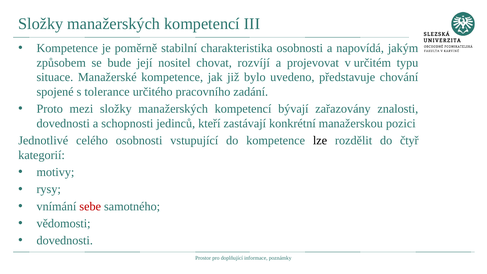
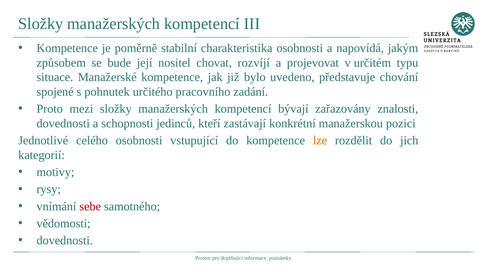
tolerance: tolerance -> pohnutek
lze colour: black -> orange
čtyř: čtyř -> jich
